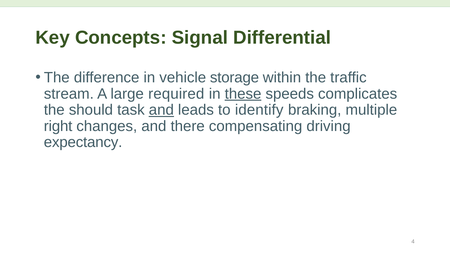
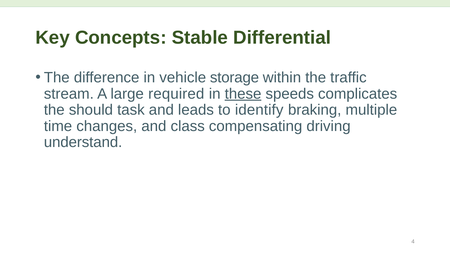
Signal: Signal -> Stable
and at (161, 110) underline: present -> none
right: right -> time
there: there -> class
expectancy: expectancy -> understand
